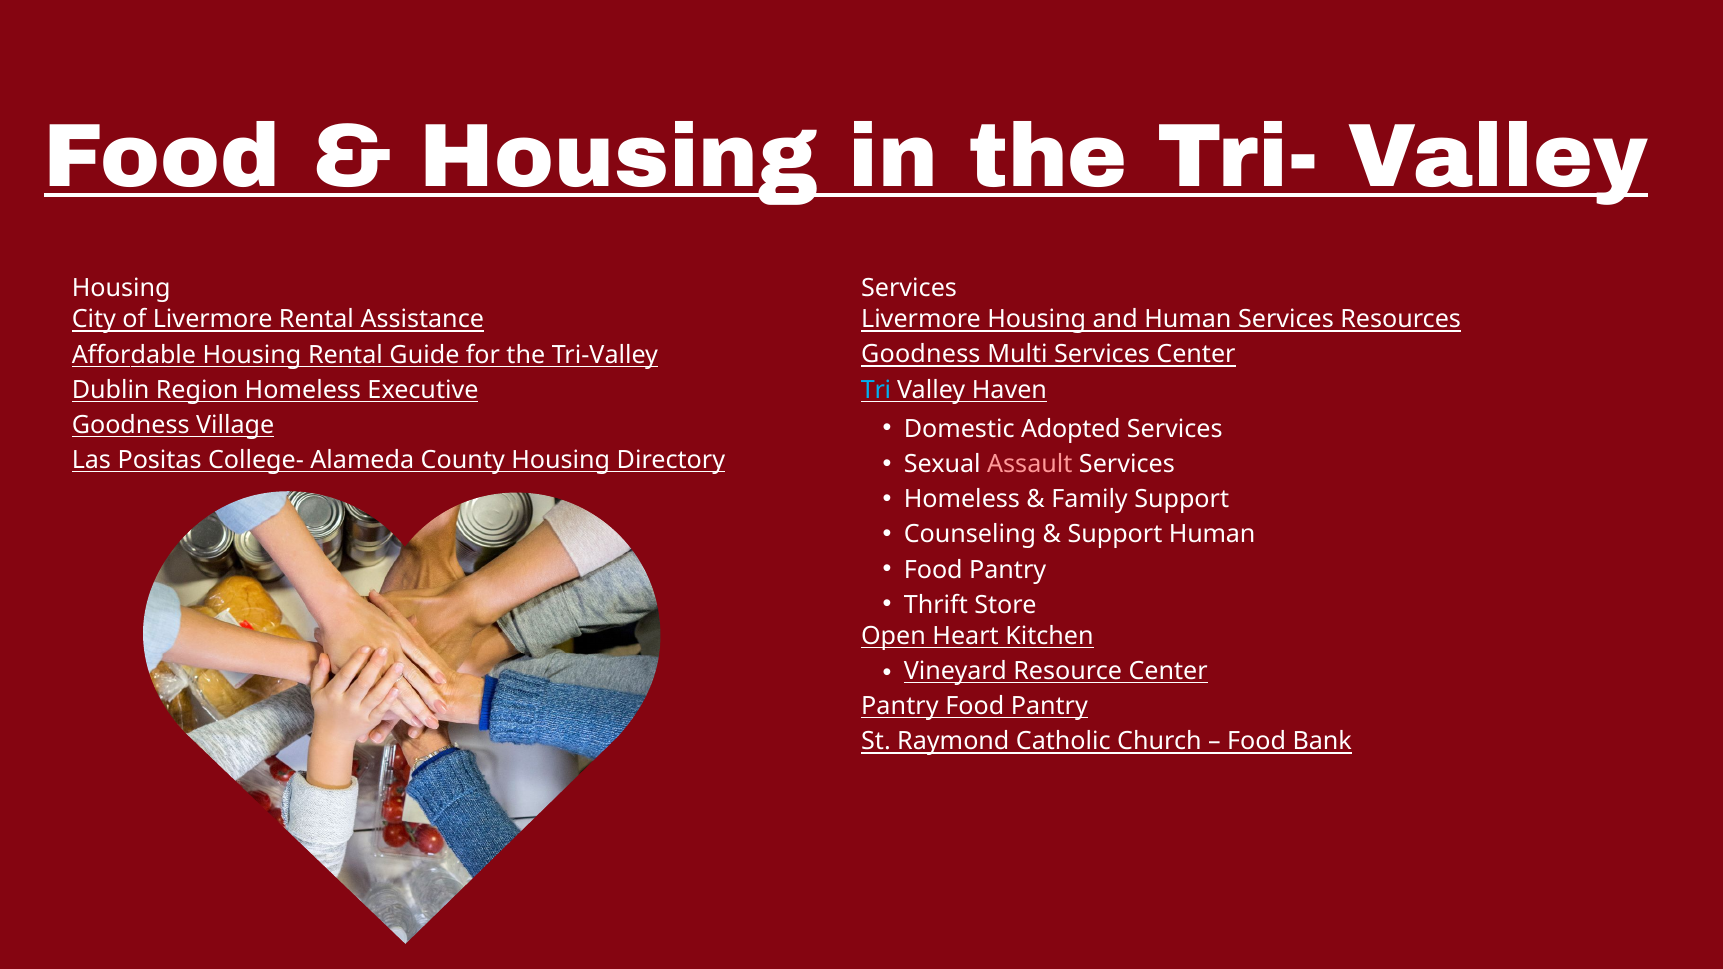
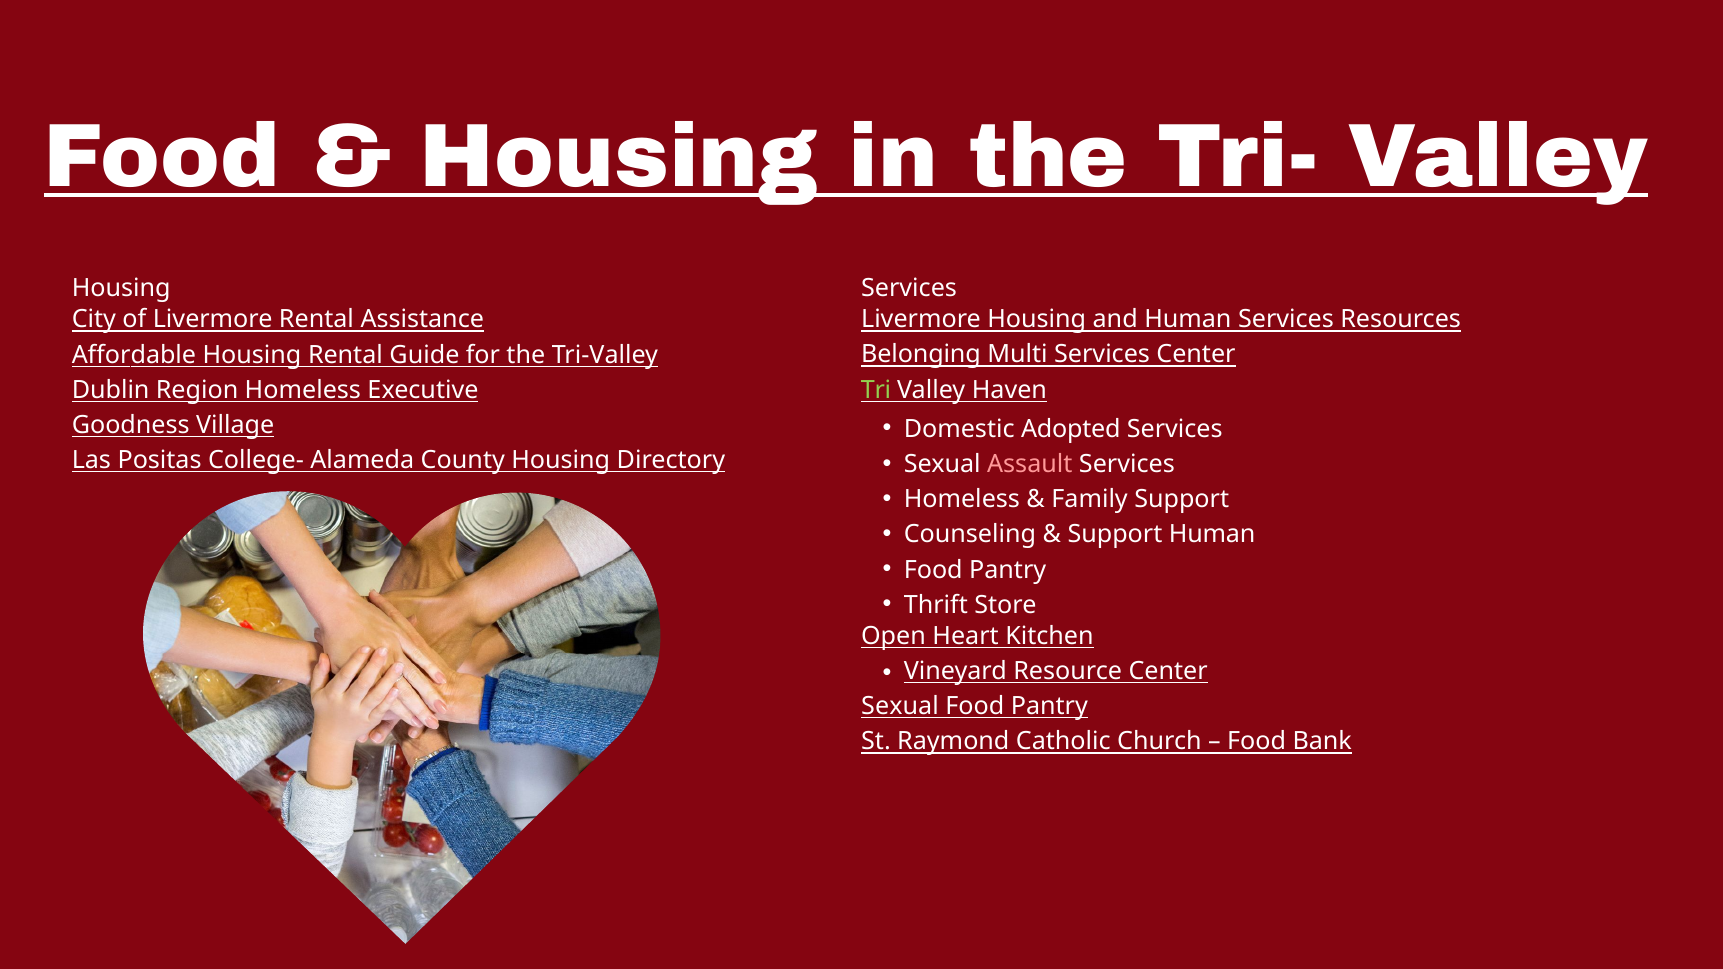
Goodness at (921, 355): Goodness -> Belonging
Tri colour: light blue -> light green
Pantry at (900, 706): Pantry -> Sexual
